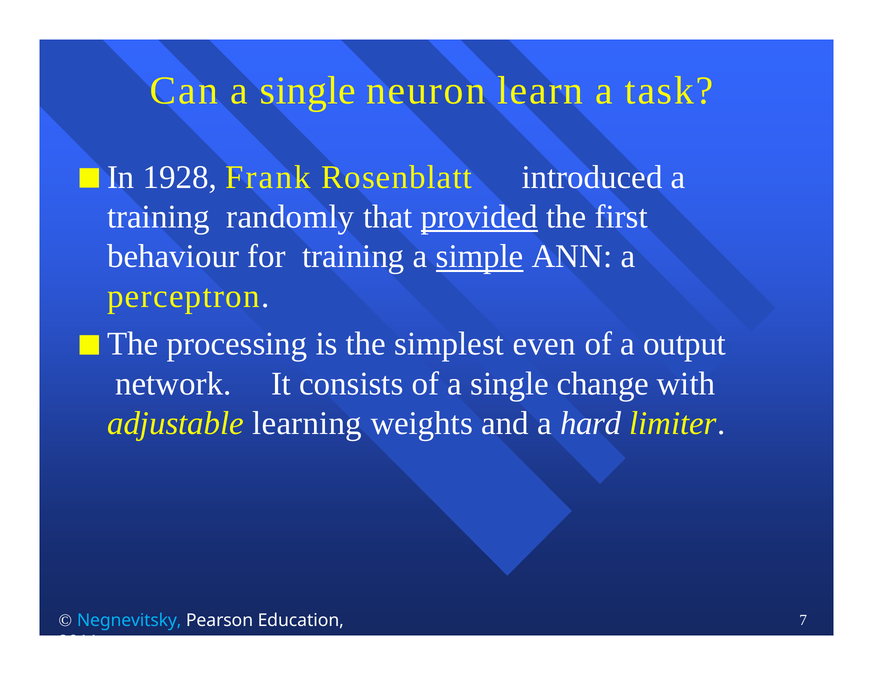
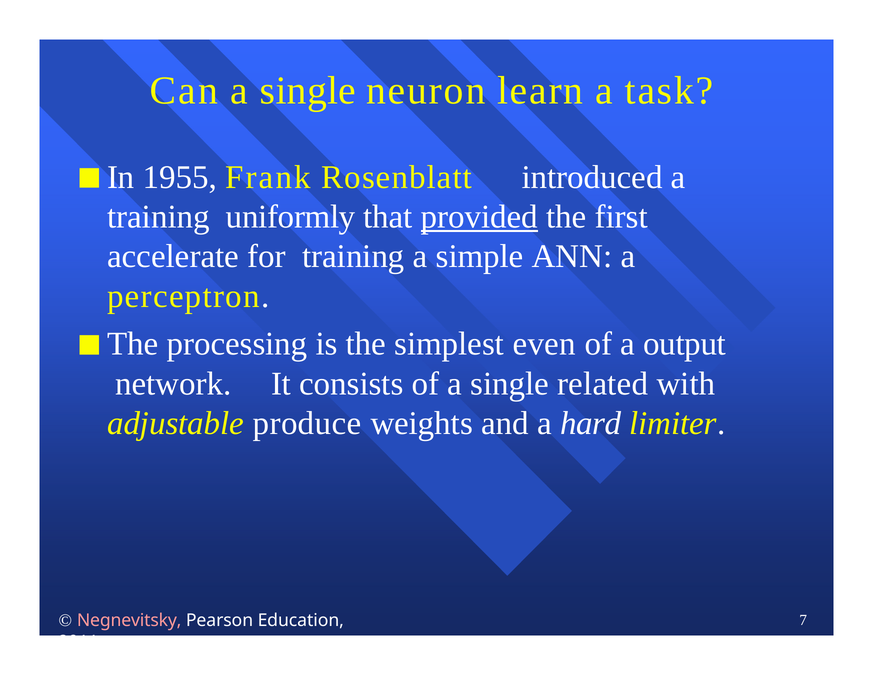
1928: 1928 -> 1955
randomly: randomly -> uniformly
behaviour: behaviour -> accelerate
simple underline: present -> none
change: change -> related
learning: learning -> produce
Negnevitsky colour: light blue -> pink
